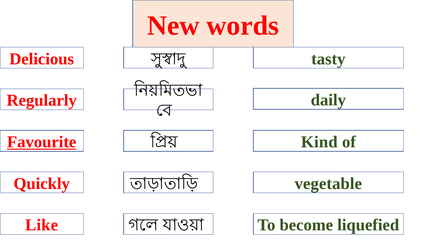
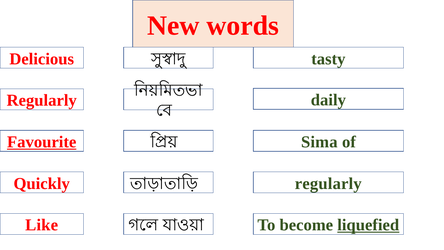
Kind: Kind -> Sima
vegetable at (328, 183): vegetable -> regularly
liquefied underline: none -> present
